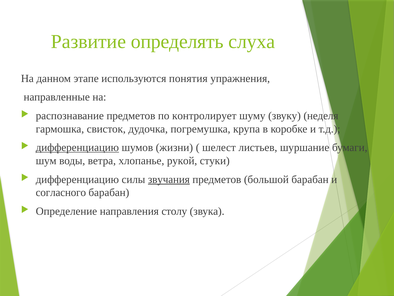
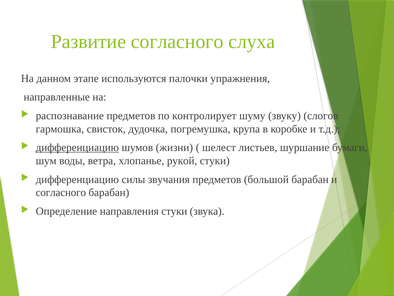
Развитие определять: определять -> согласного
понятия: понятия -> палочки
неделя: неделя -> слогов
звучания underline: present -> none
направления столу: столу -> стуки
